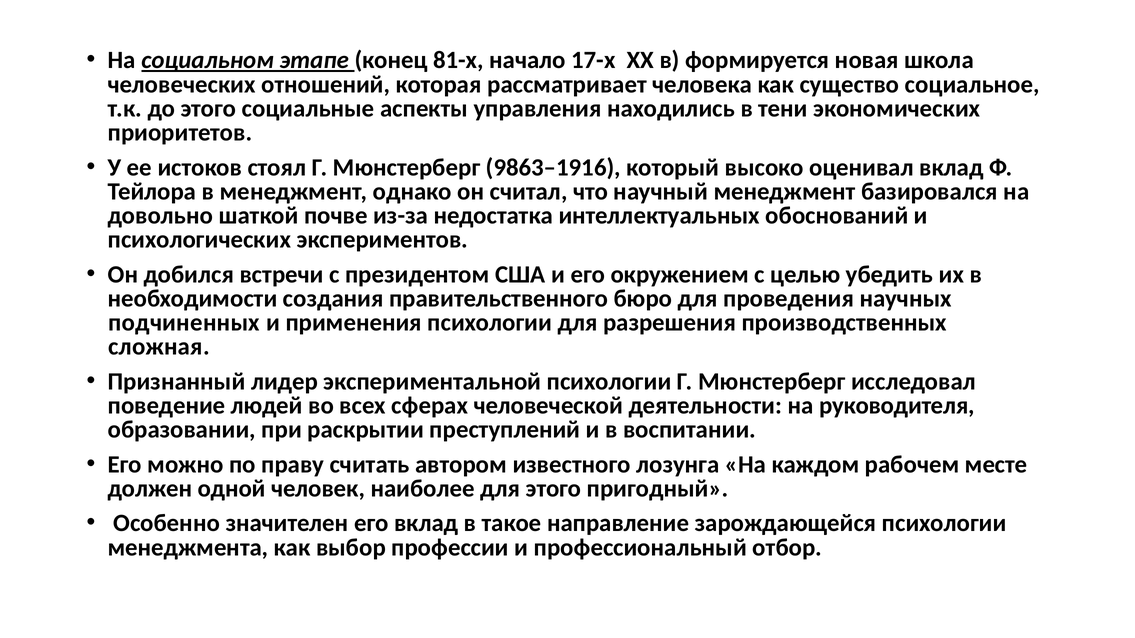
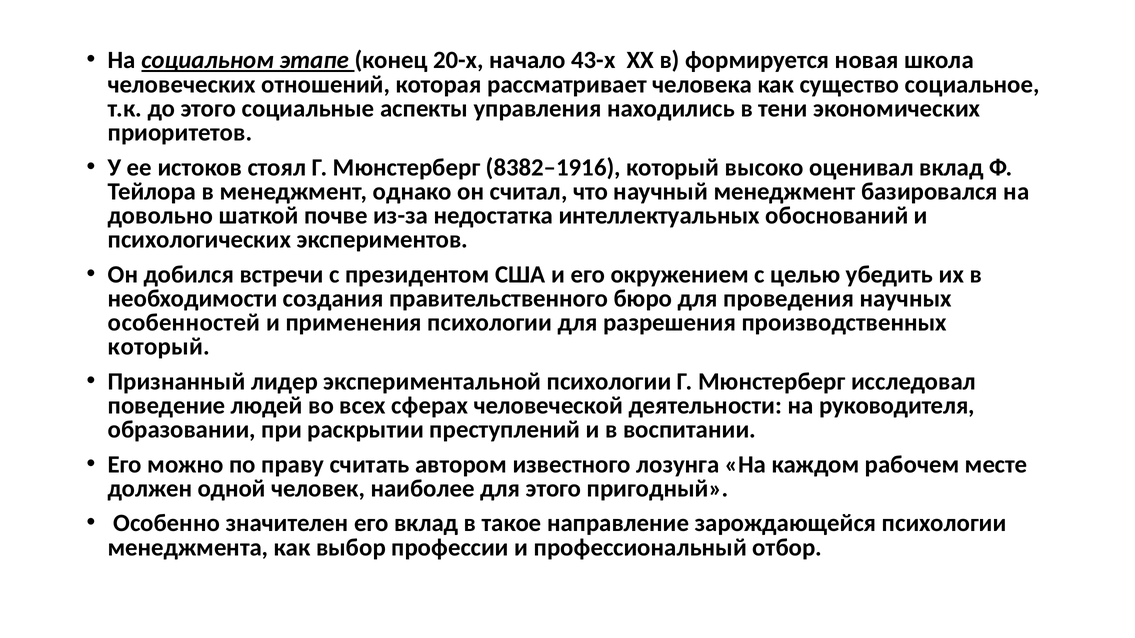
81-х: 81-х -> 20-х
17-х: 17-х -> 43-х
9863–1916: 9863–1916 -> 8382–1916
подчиненных: подчиненных -> особенностей
сложная at (159, 347): сложная -> который
